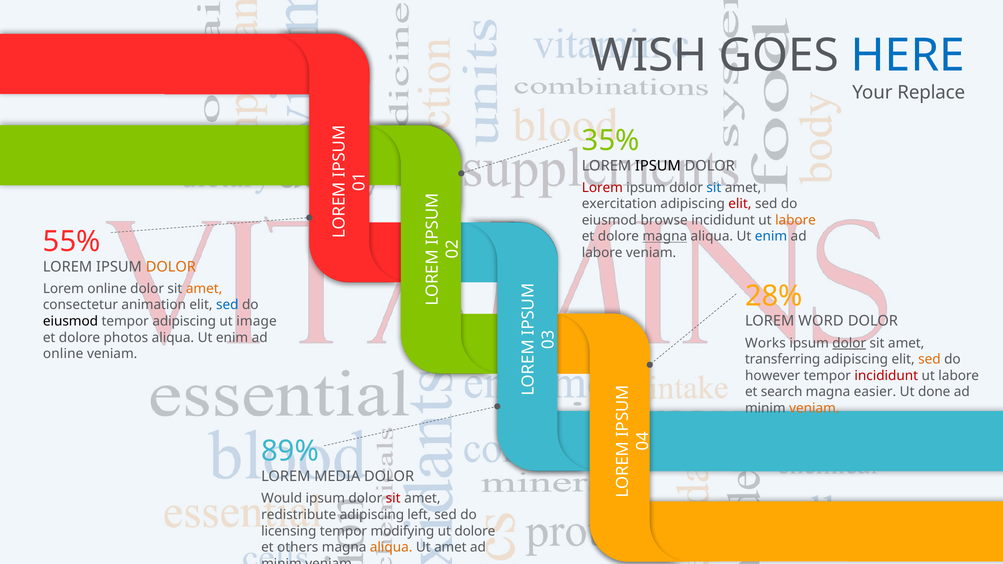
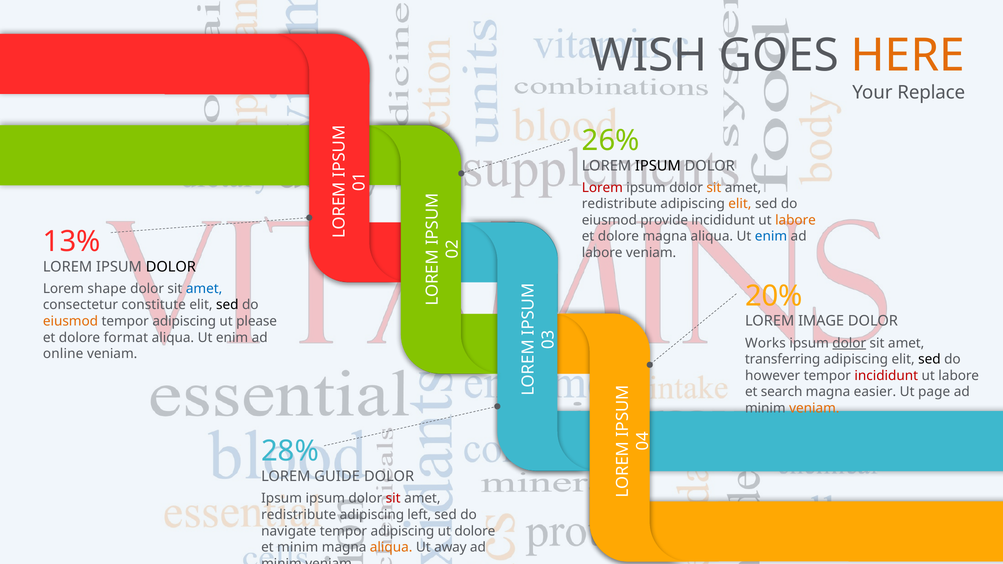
HERE colour: blue -> orange
35%: 35% -> 26%
sit at (714, 188) colour: blue -> orange
exercitation at (619, 204): exercitation -> redistribute
elit at (740, 204) colour: red -> orange
browse: browse -> provide
magna at (665, 237) underline: present -> none
55%: 55% -> 13%
DOLOR at (171, 267) colour: orange -> black
Lorem online: online -> shape
amet at (204, 289) colour: orange -> blue
28%: 28% -> 20%
animation: animation -> constitute
sed at (227, 305) colour: blue -> black
WORD: WORD -> IMAGE
eiusmod at (70, 321) colour: black -> orange
image: image -> please
photos: photos -> format
sed at (929, 359) colour: orange -> black
done: done -> page
89%: 89% -> 28%
MEDIA: MEDIA -> GUIDE
Would at (282, 499): Would -> Ipsum
licensing: licensing -> navigate
modifying at (402, 531): modifying -> adipiscing
et others: others -> minim
Ut amet: amet -> away
